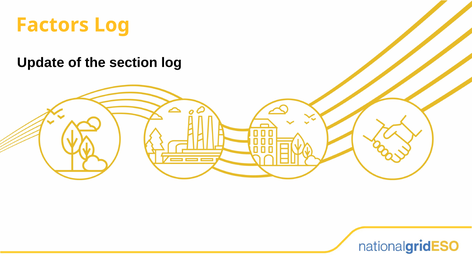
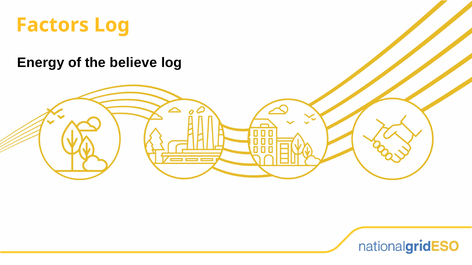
Update: Update -> Energy
section: section -> believe
